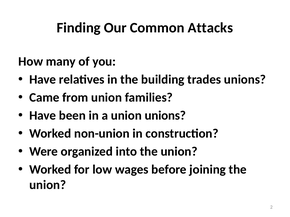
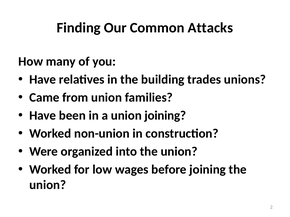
union unions: unions -> joining
